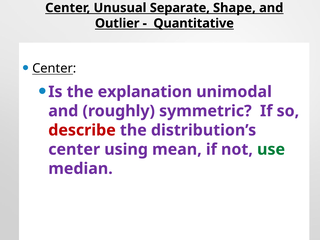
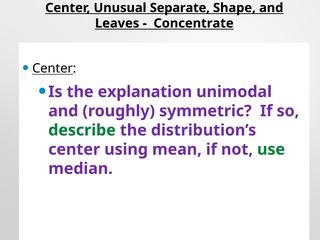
Outlier: Outlier -> Leaves
Quantitative: Quantitative -> Concentrate
describe colour: red -> green
